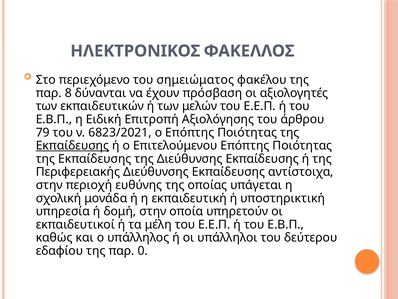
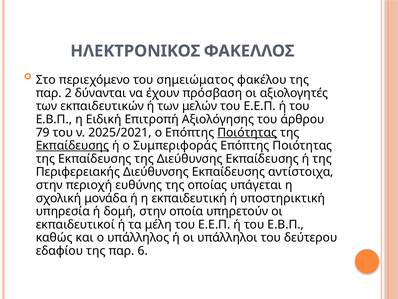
8: 8 -> 2
6823/2021: 6823/2021 -> 2025/2021
Ποιότητας at (247, 132) underline: none -> present
Επιτελούμενου: Επιτελούμενου -> Συμπεριφοράς
0: 0 -> 6
